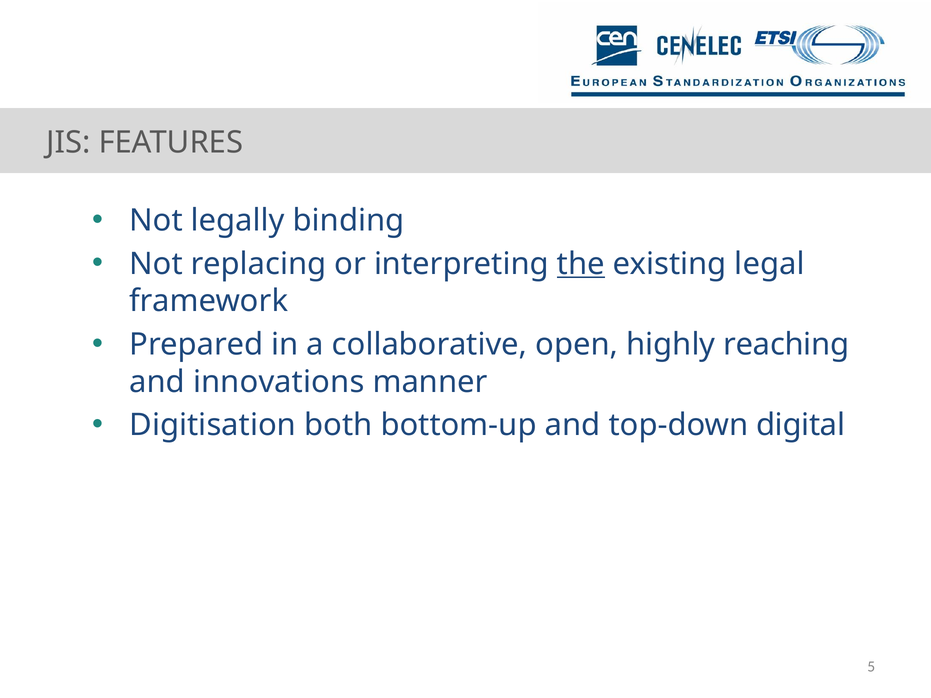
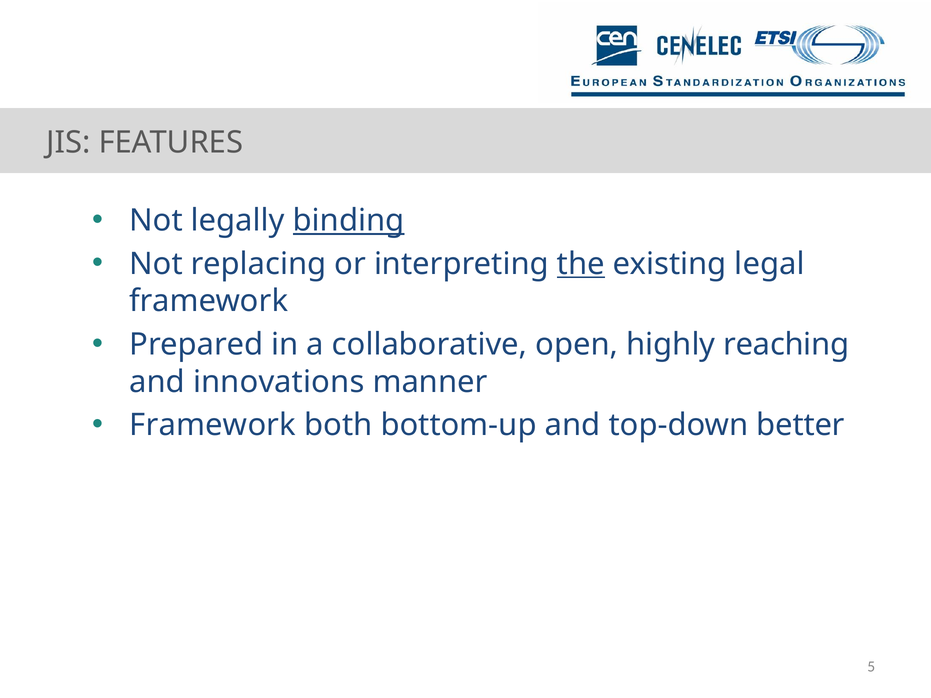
binding underline: none -> present
Digitisation at (213, 425): Digitisation -> Framework
digital: digital -> better
